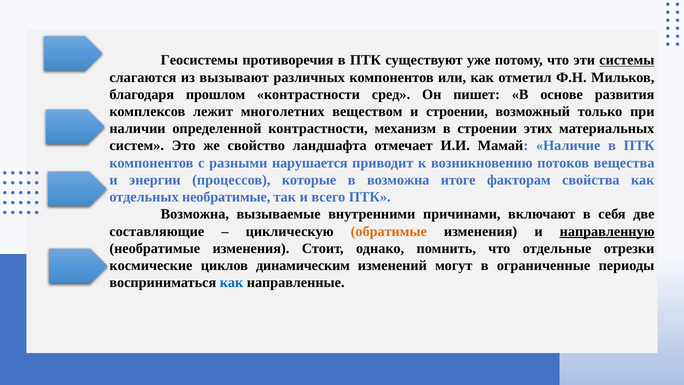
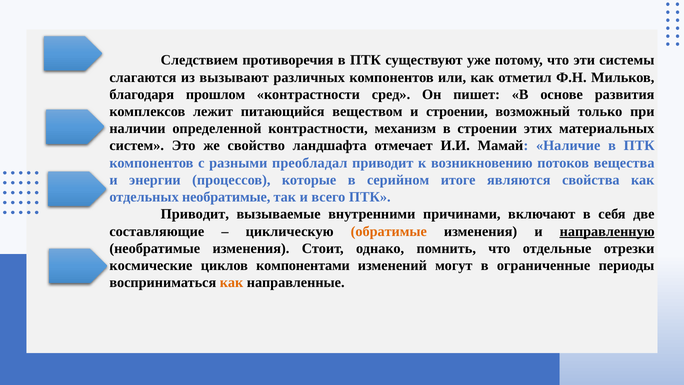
Геосистемы: Геосистемы -> Следствием
системы underline: present -> none
многолетних: многолетних -> питающийся
нарушается: нарушается -> преобладал
в возможна: возможна -> серийном
факторам: факторам -> являются
Возможна at (195, 214): Возможна -> Приводит
динамическим: динамическим -> компонентами
как at (232, 283) colour: blue -> orange
